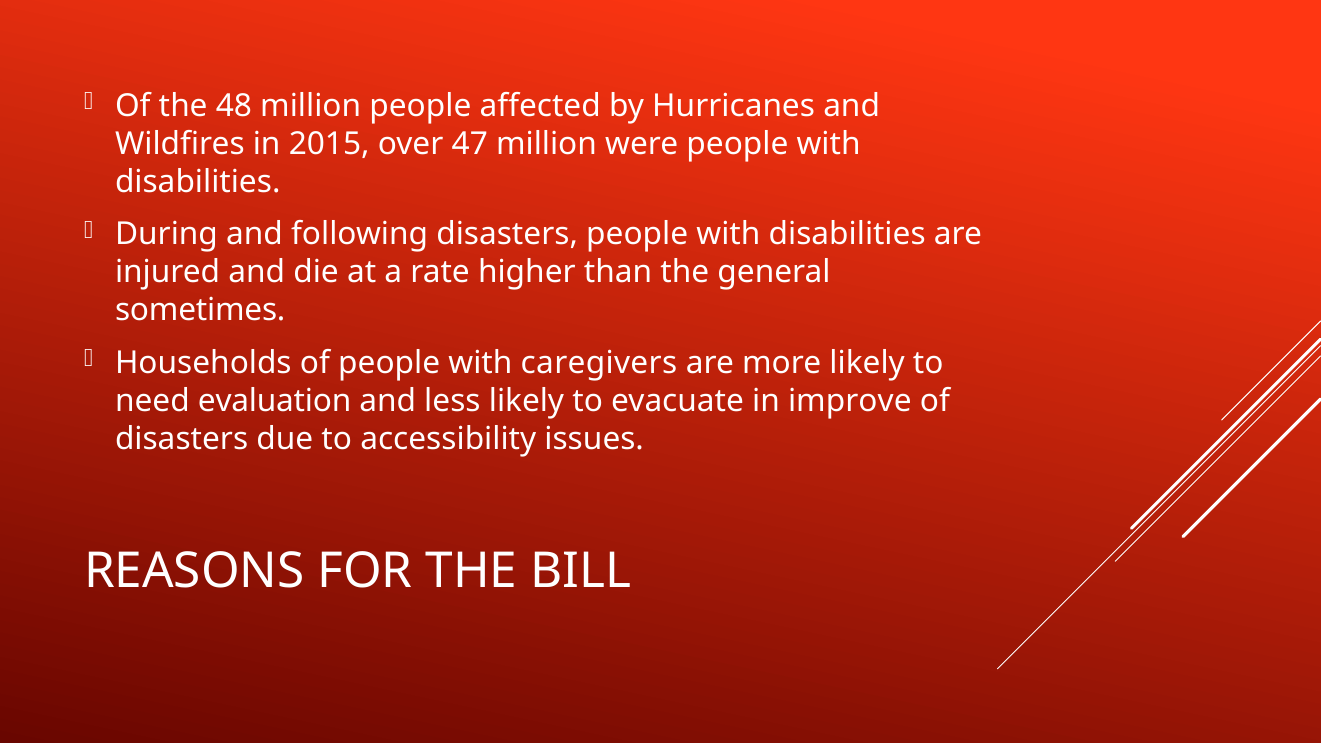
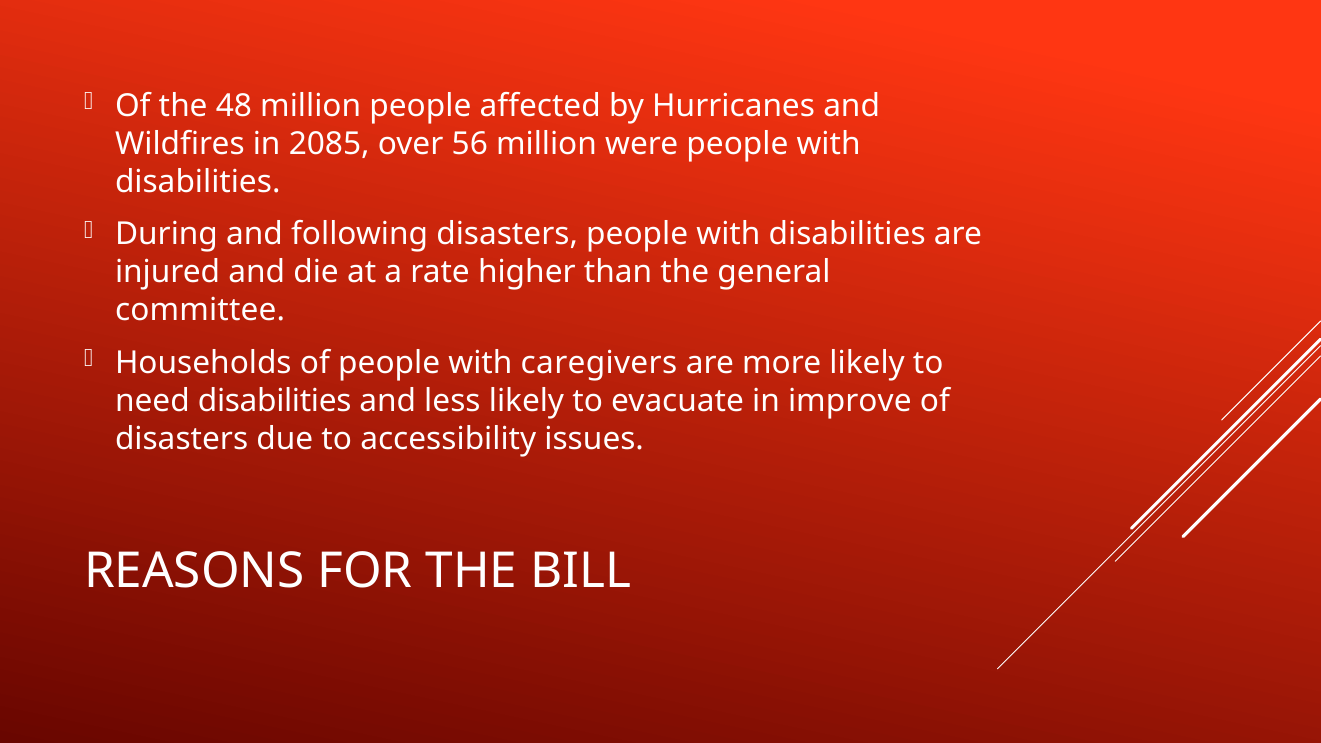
2015: 2015 -> 2085
47: 47 -> 56
sometimes: sometimes -> committee
need evaluation: evaluation -> disabilities
